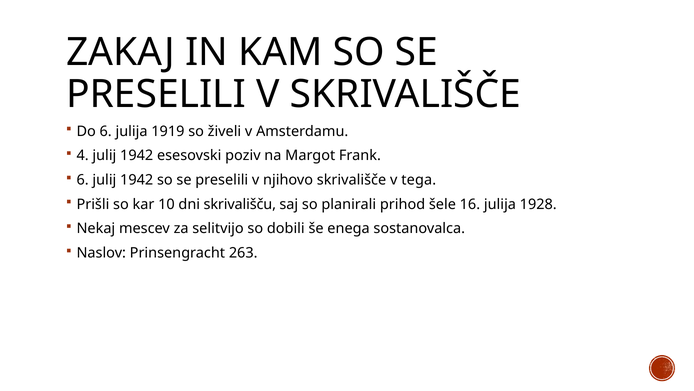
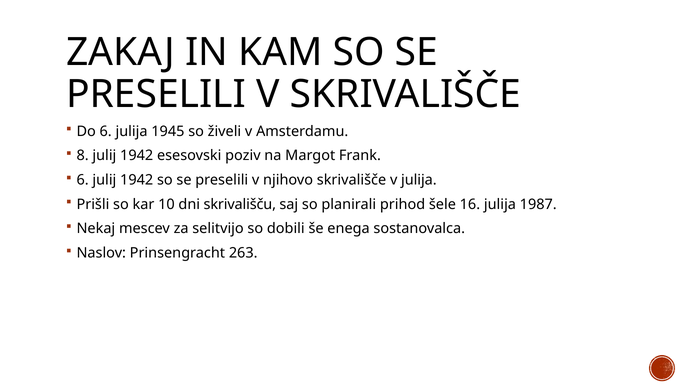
1919: 1919 -> 1945
4: 4 -> 8
v tega: tega -> julija
1928: 1928 -> 1987
